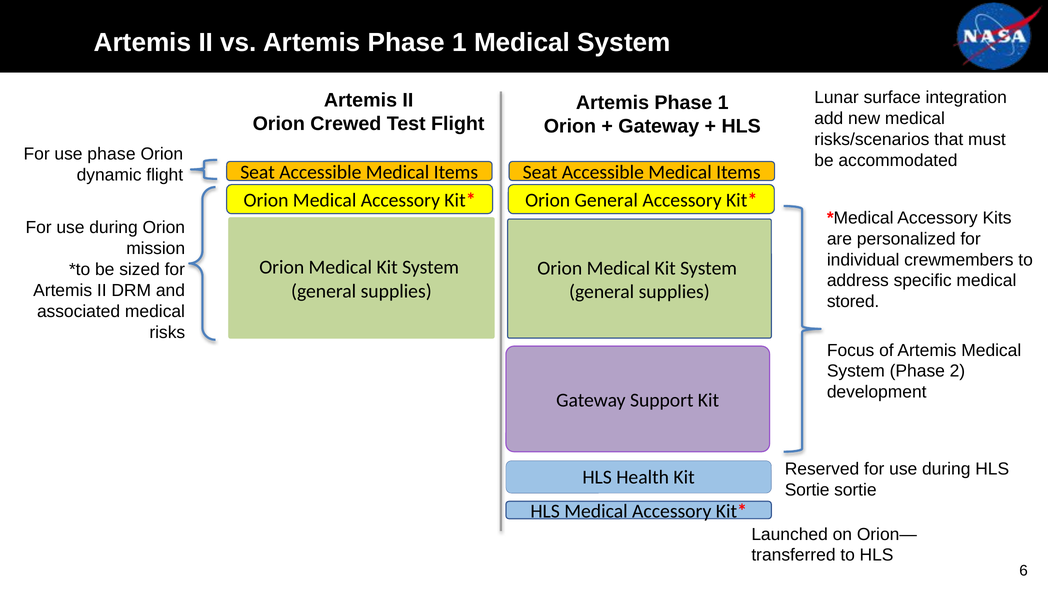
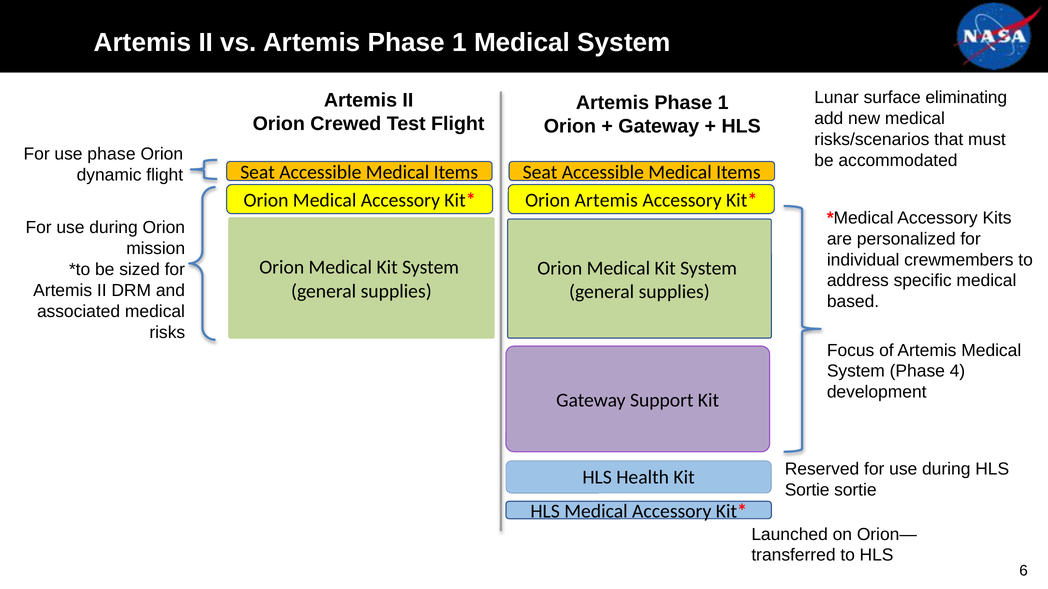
integration: integration -> eliminating
Orion General: General -> Artemis
stored: stored -> based
2: 2 -> 4
